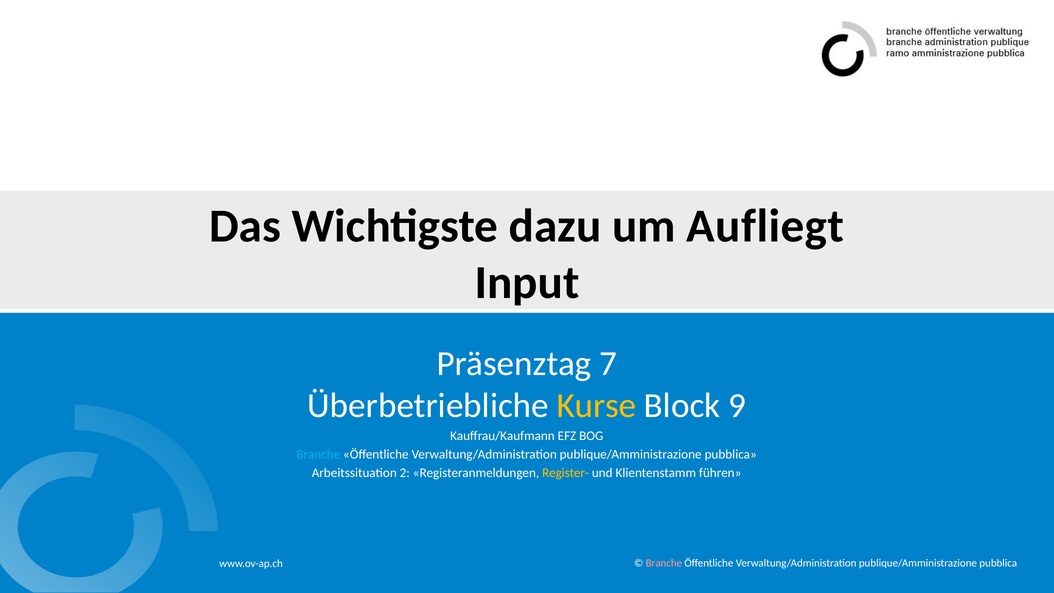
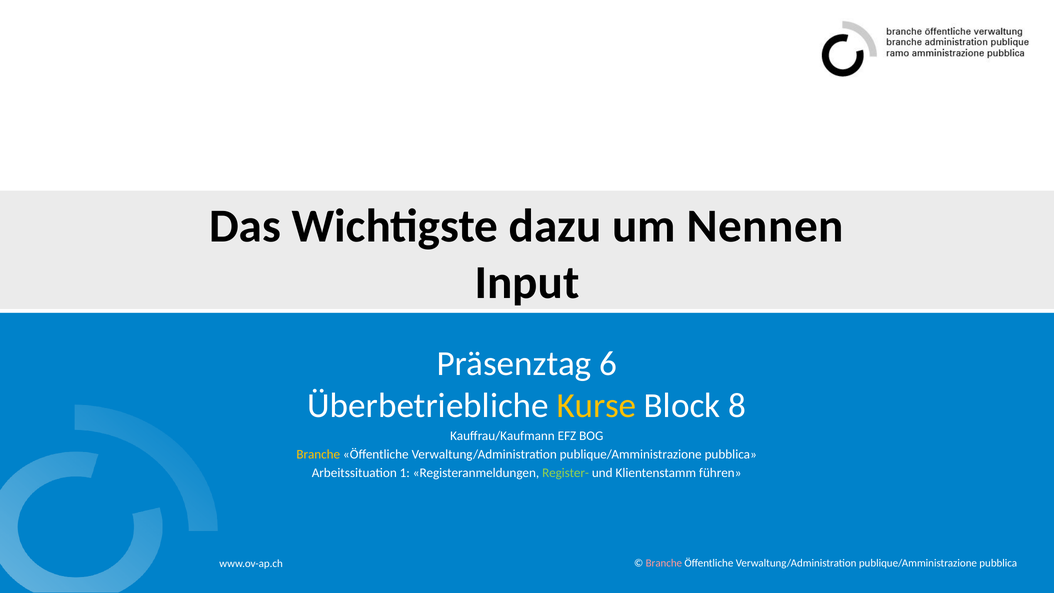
Aufliegt: Aufliegt -> Nennen
7: 7 -> 6
9: 9 -> 8
Branche at (318, 454) colour: light blue -> yellow
2: 2 -> 1
Register- colour: yellow -> light green
